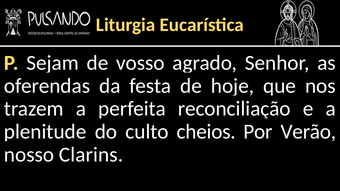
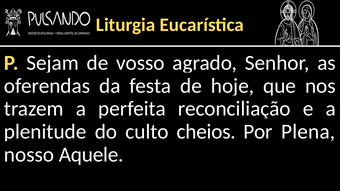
Verão: Verão -> Plena
Clarins: Clarins -> Aquele
